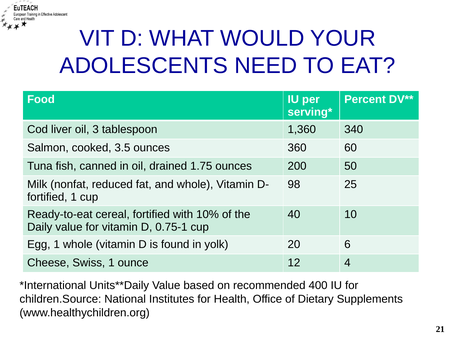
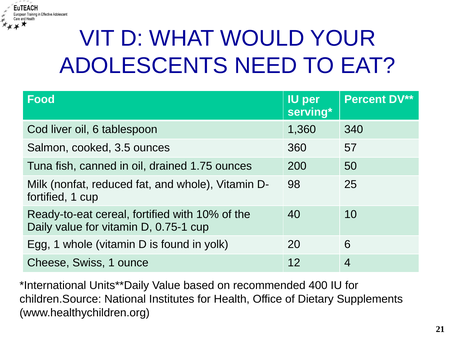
oil 3: 3 -> 6
60: 60 -> 57
